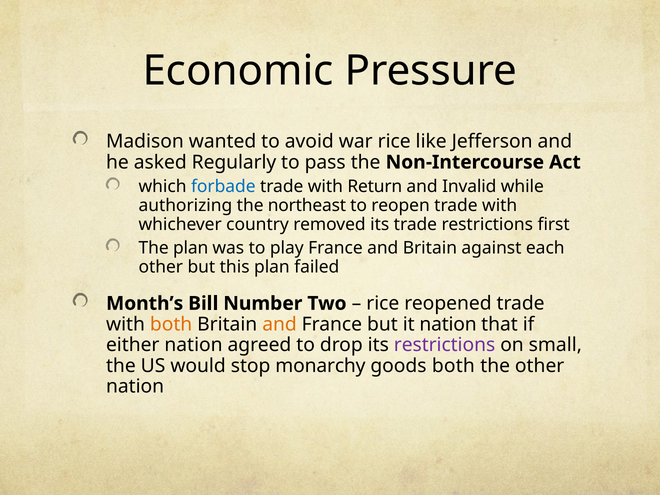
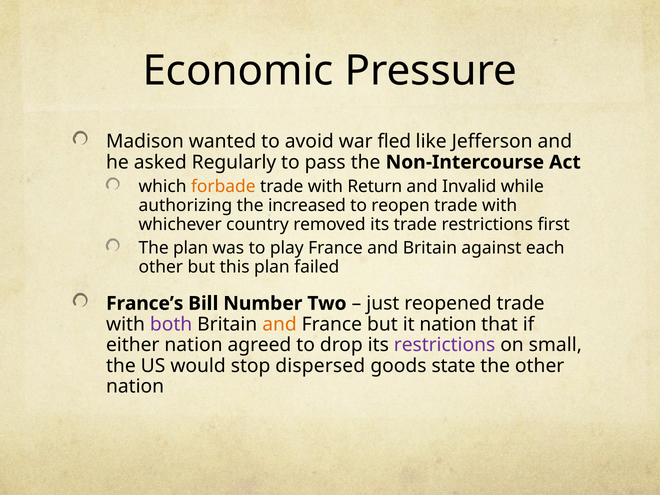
war rice: rice -> fled
forbade colour: blue -> orange
northeast: northeast -> increased
Month’s: Month’s -> France’s
rice at (383, 303): rice -> just
both at (171, 324) colour: orange -> purple
monarchy: monarchy -> dispersed
goods both: both -> state
